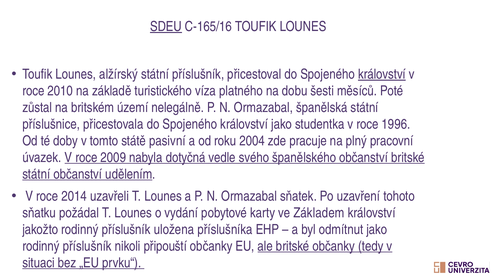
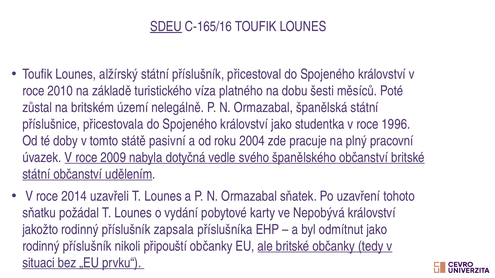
království at (382, 74) underline: present -> none
Základem: Základem -> Nepobývá
uložena: uložena -> zapsala
